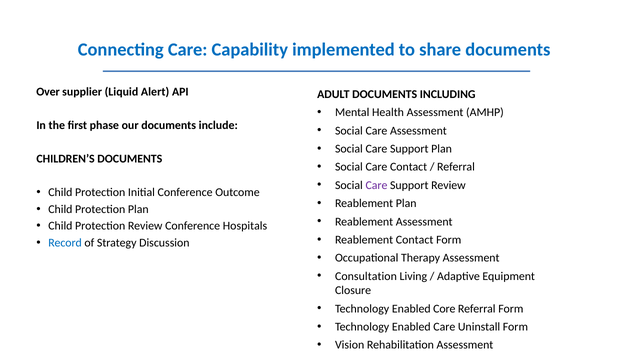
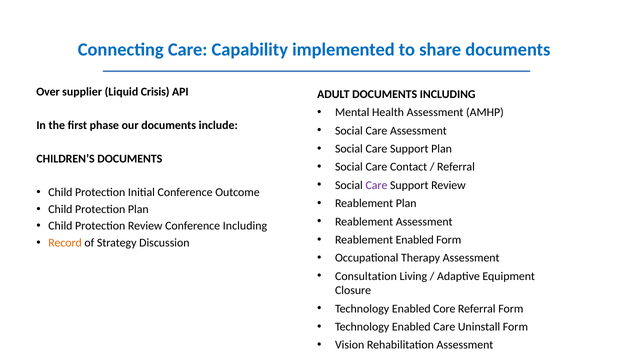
Alert: Alert -> Crisis
Conference Hospitals: Hospitals -> Including
Reablement Contact: Contact -> Enabled
Record colour: blue -> orange
